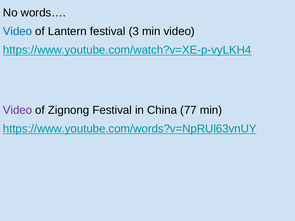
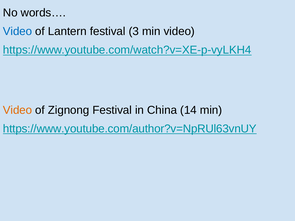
Video at (18, 110) colour: purple -> orange
77: 77 -> 14
https://www.youtube.com/words?v=NpRUl63vnUY: https://www.youtube.com/words?v=NpRUl63vnUY -> https://www.youtube.com/author?v=NpRUl63vnUY
